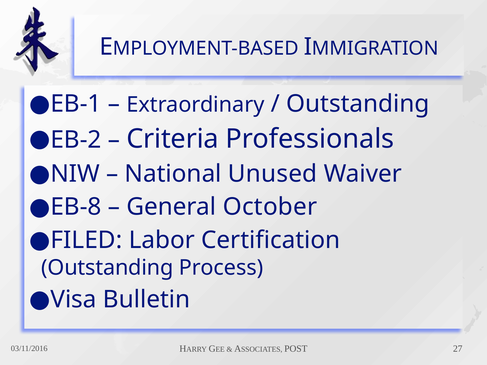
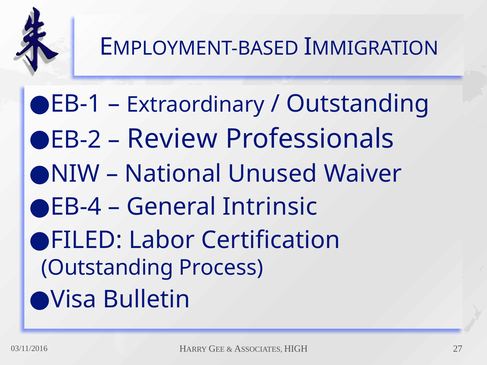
Criteria: Criteria -> Review
EB-8: EB-8 -> EB-4
October: October -> Intrinsic
POST: POST -> HIGH
